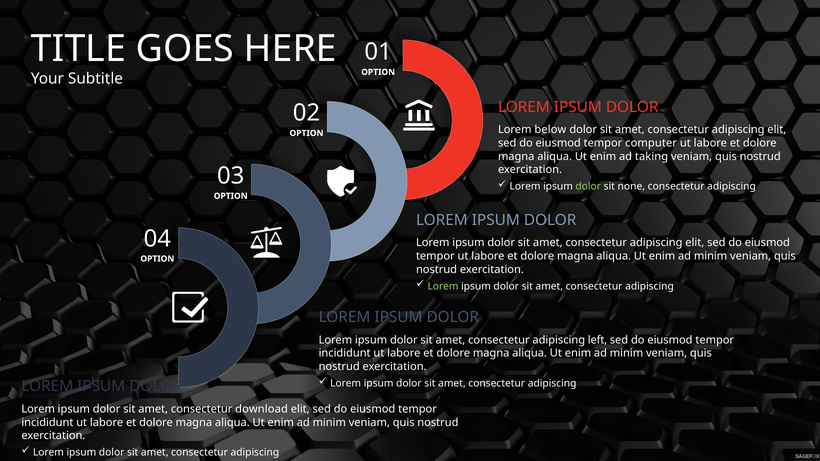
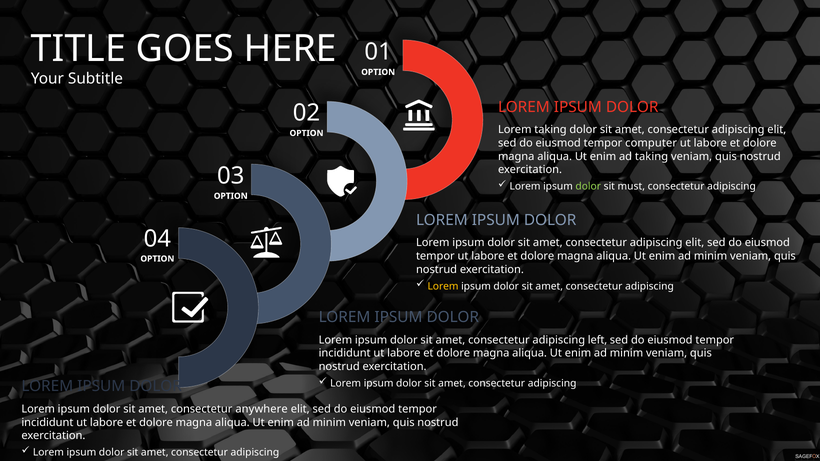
Lorem below: below -> taking
none: none -> must
Lorem at (443, 286) colour: light green -> yellow
download: download -> anywhere
